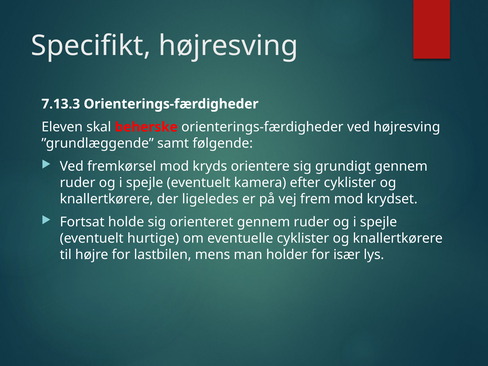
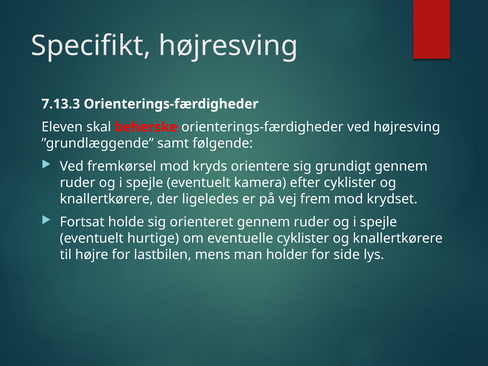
især: især -> side
